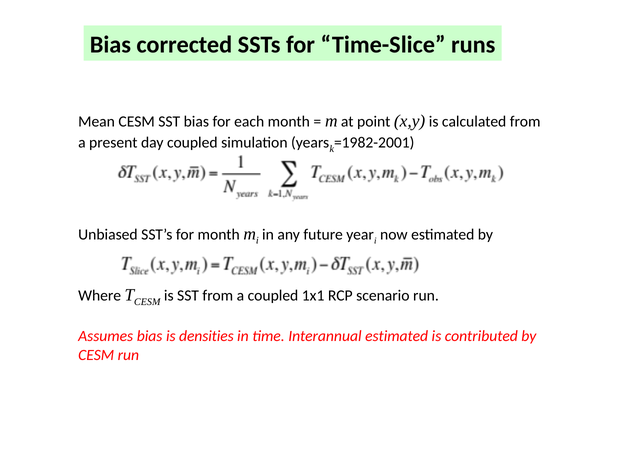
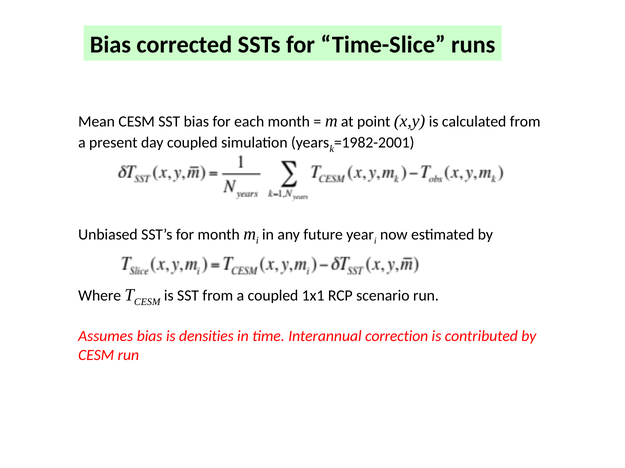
Interannual estimated: estimated -> correction
